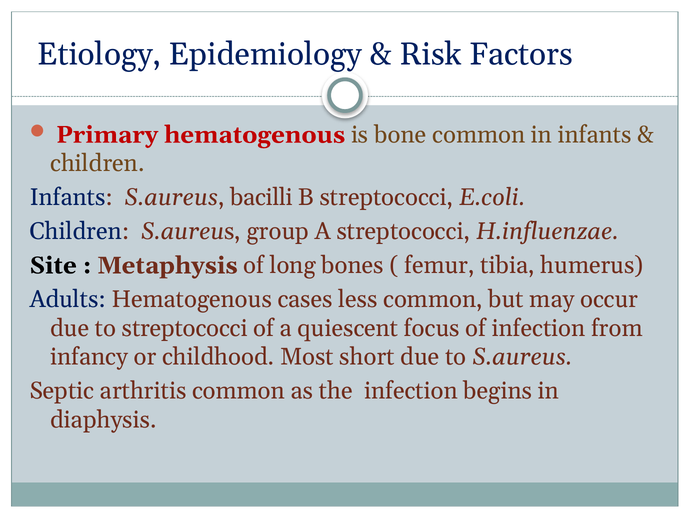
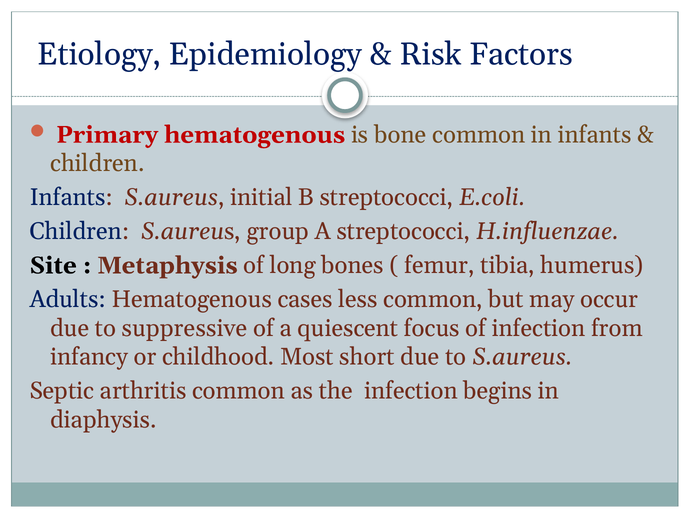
bacilli: bacilli -> initial
to streptococci: streptococci -> suppressive
